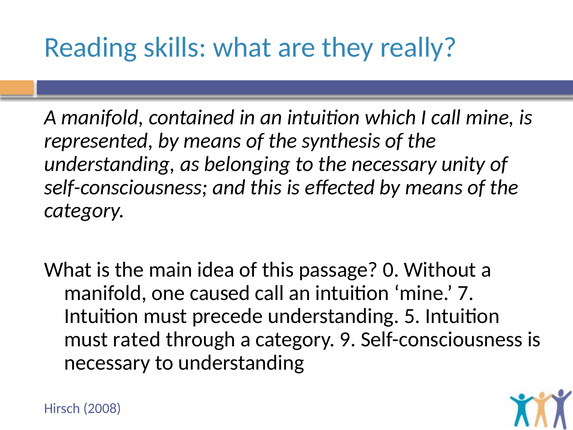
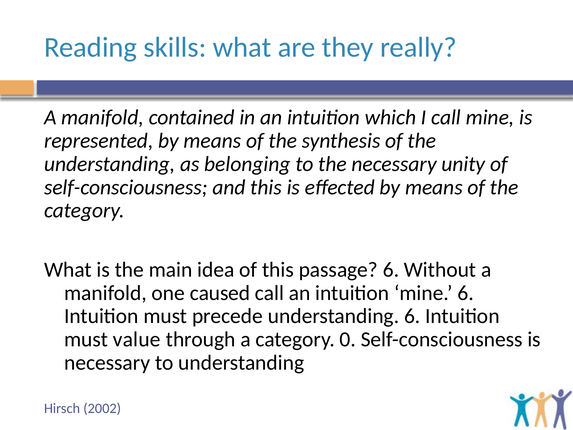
passage 0: 0 -> 6
mine 7: 7 -> 6
understanding 5: 5 -> 6
rated: rated -> value
9: 9 -> 0
2008: 2008 -> 2002
